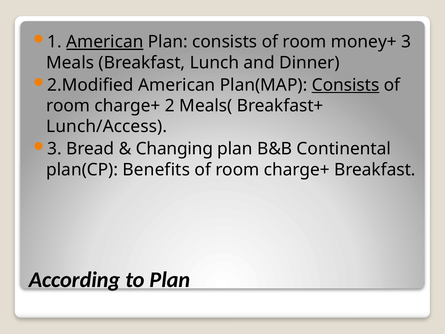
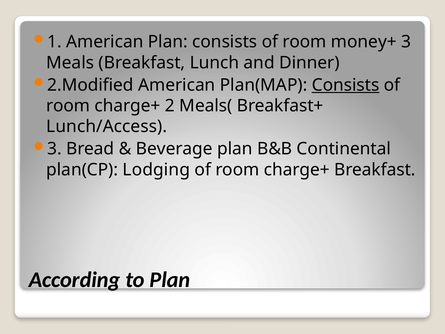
American at (105, 42) underline: present -> none
Changing: Changing -> Beverage
Benefits: Benefits -> Lodging
